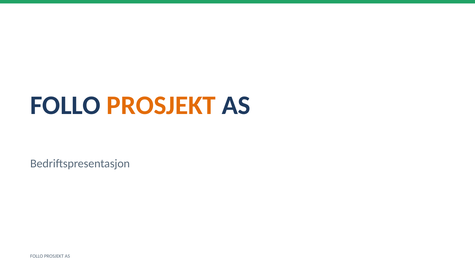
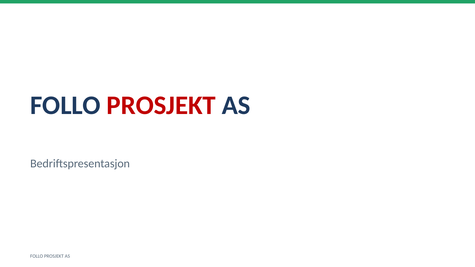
PROSJEKT at (161, 105) colour: orange -> red
